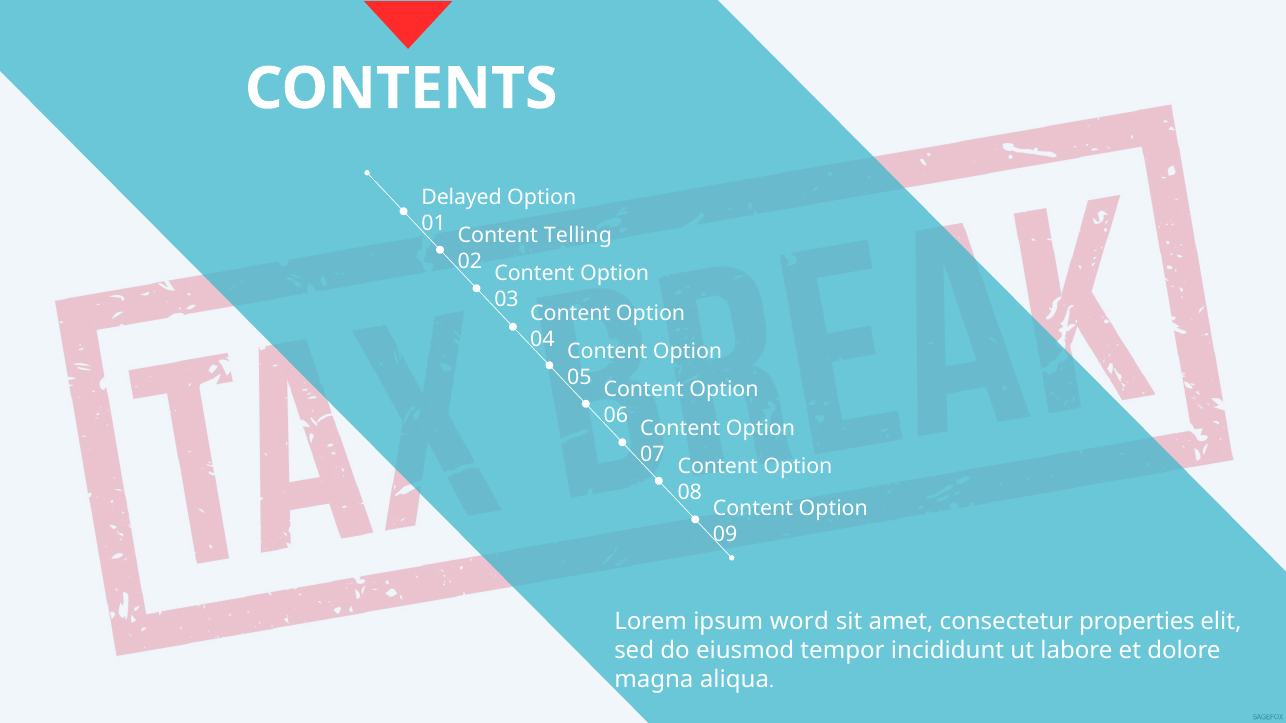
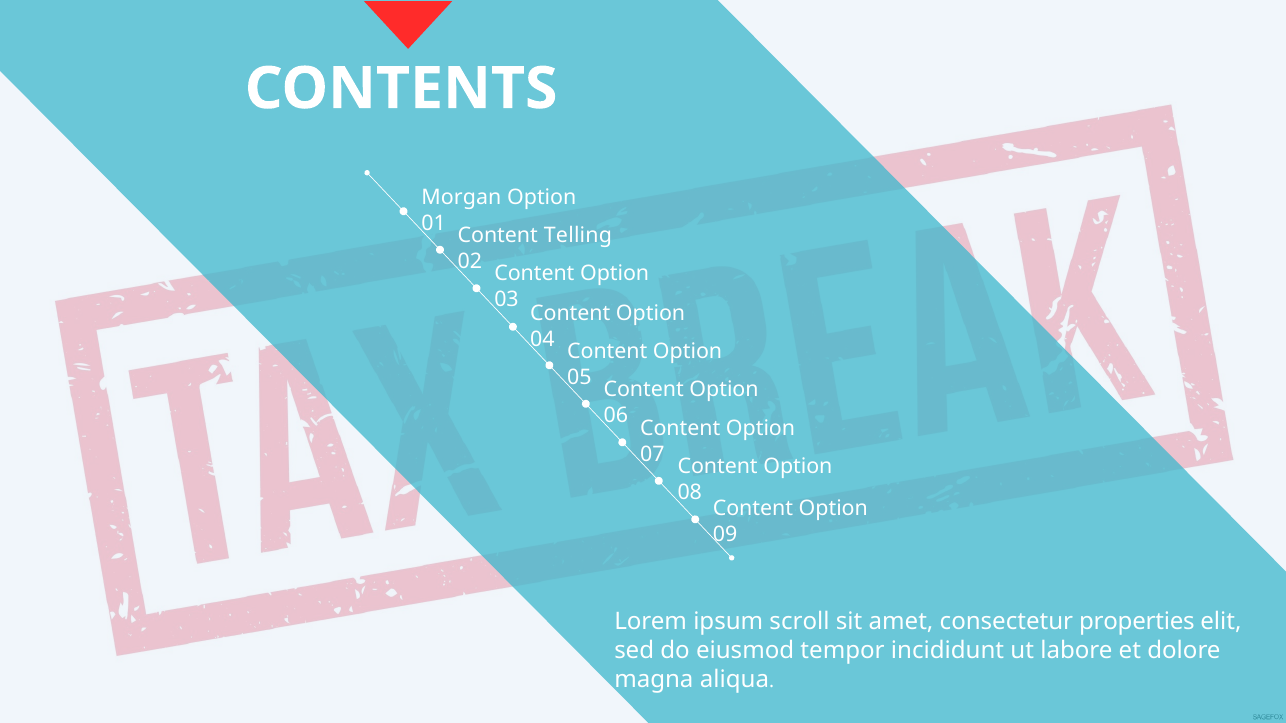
Delayed: Delayed -> Morgan
word: word -> scroll
